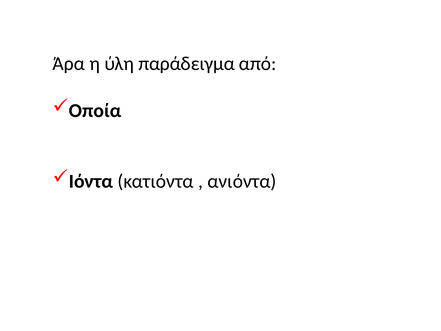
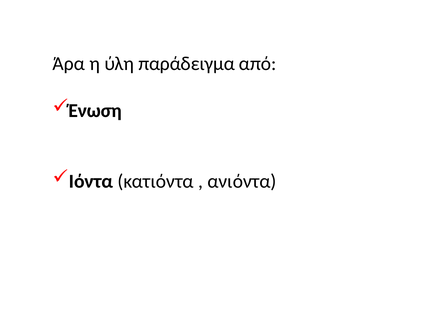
Οποία: Οποία -> Ένωση
